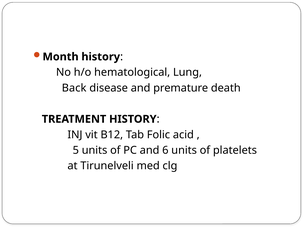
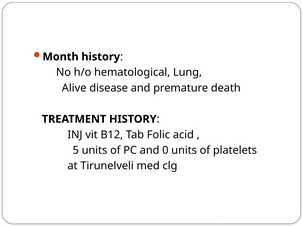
Back: Back -> Alive
6: 6 -> 0
